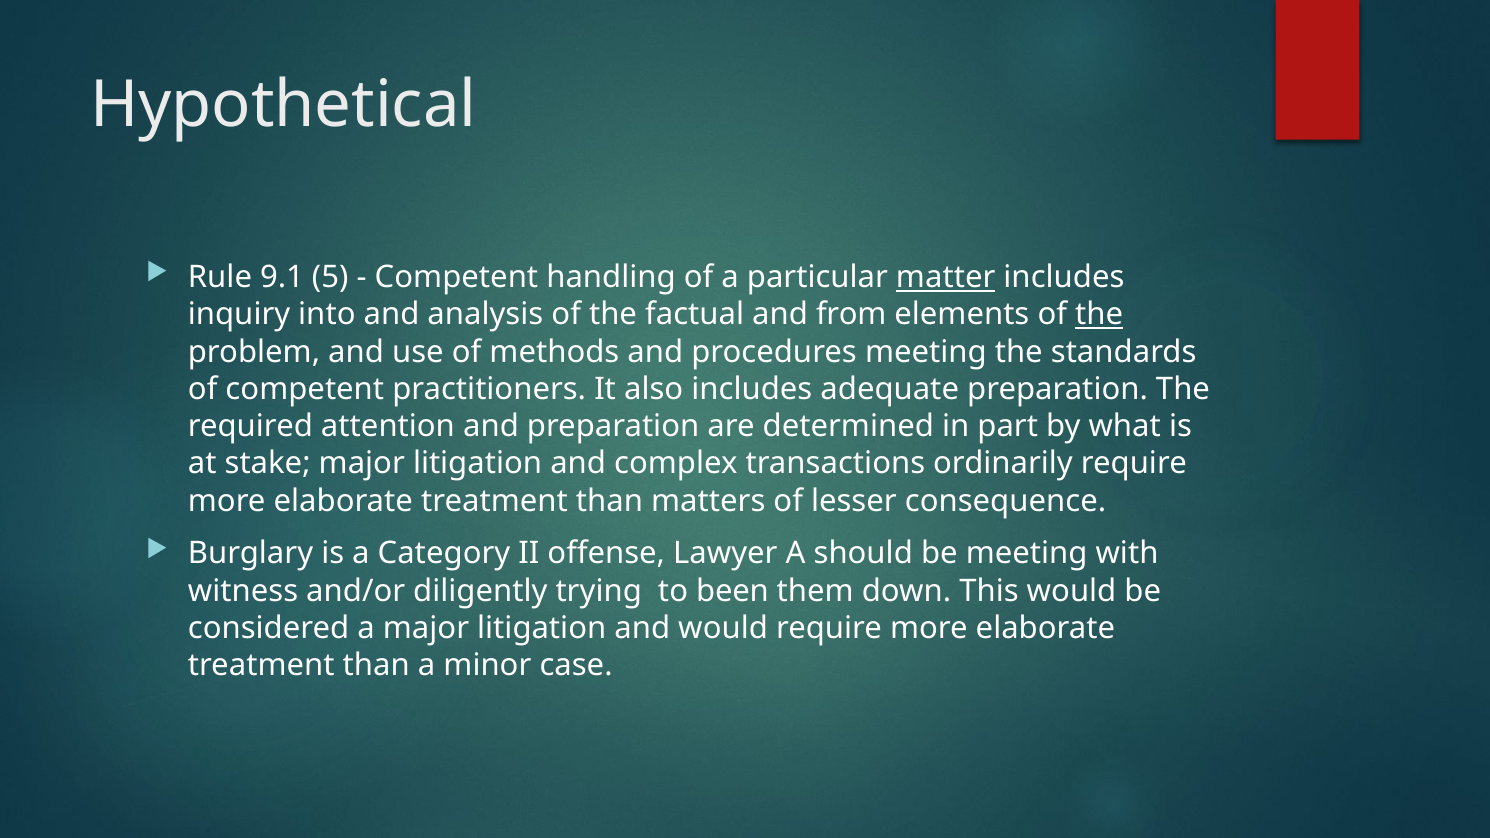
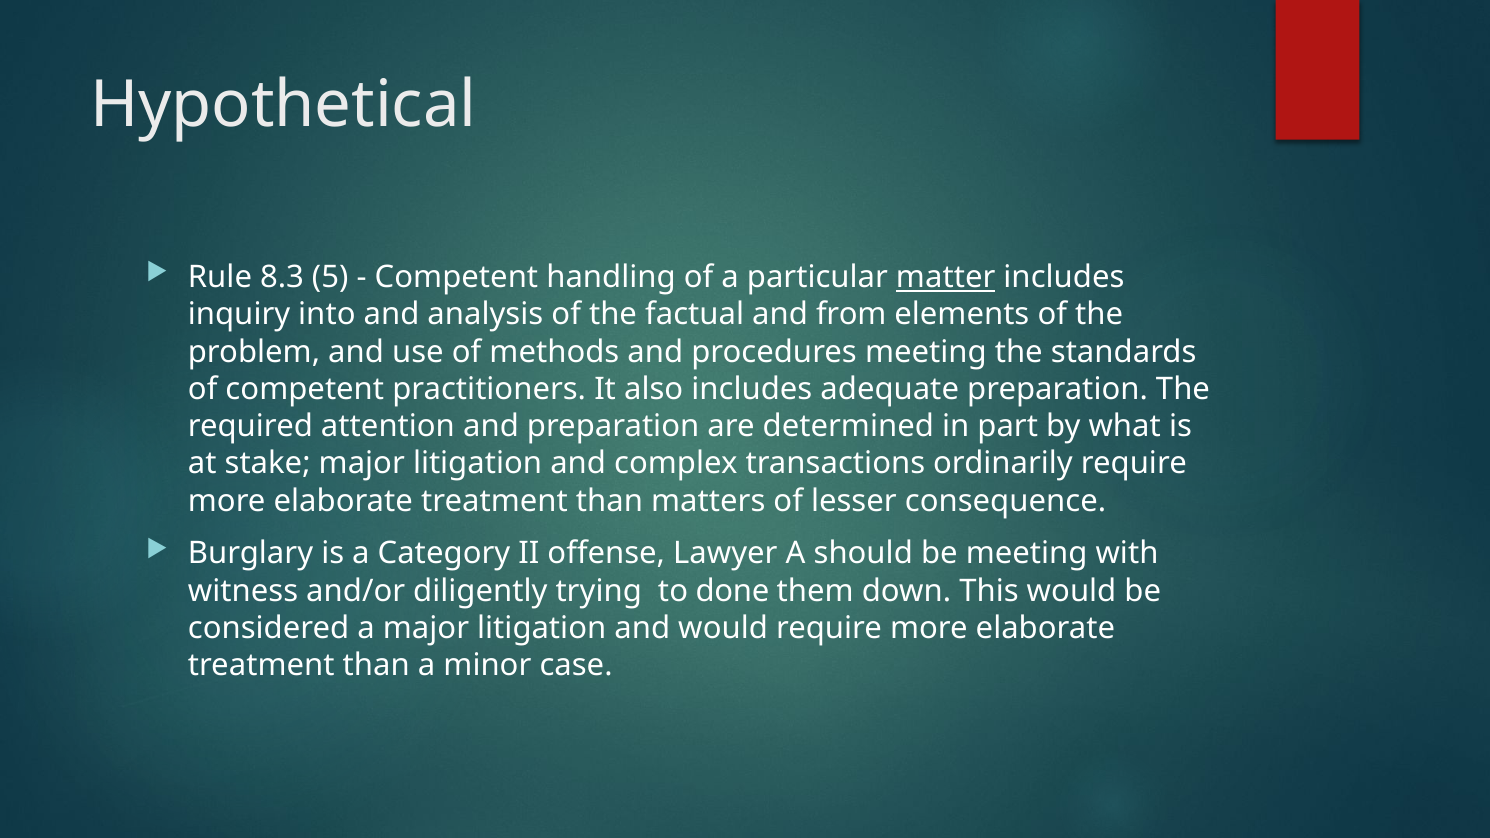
9.1: 9.1 -> 8.3
the at (1099, 315) underline: present -> none
been: been -> done
